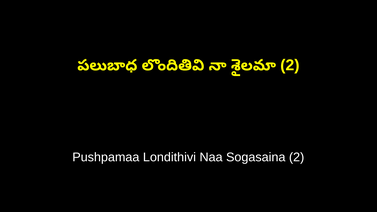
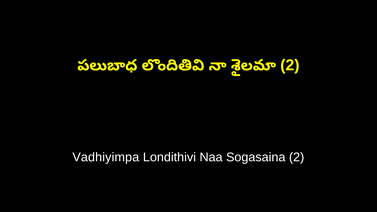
Pushpamaa: Pushpamaa -> Vadhiyimpa
